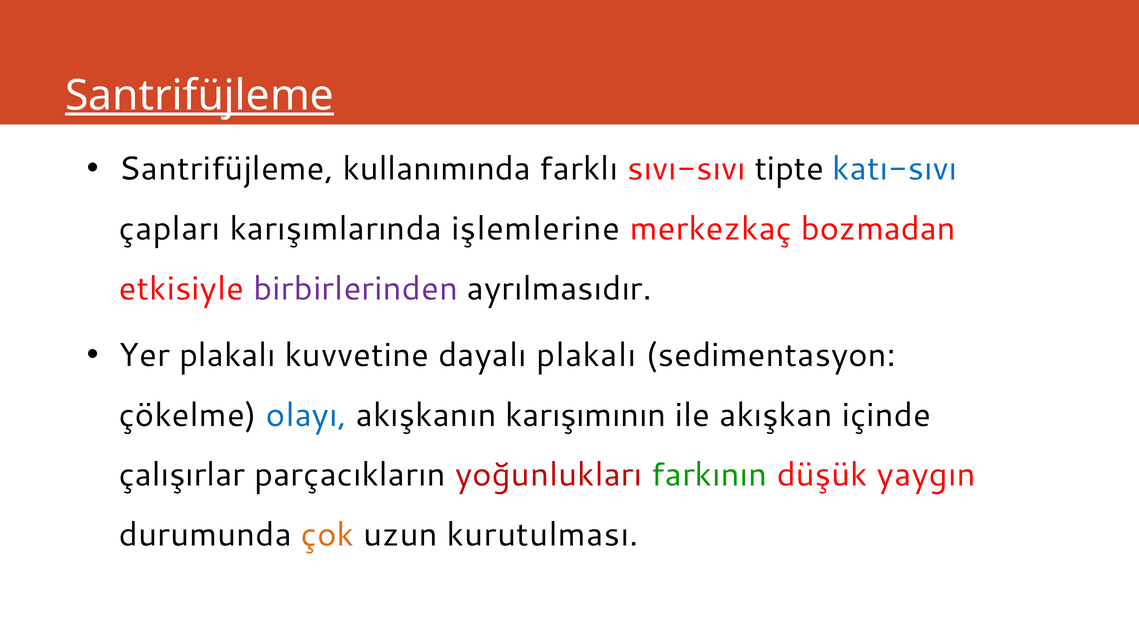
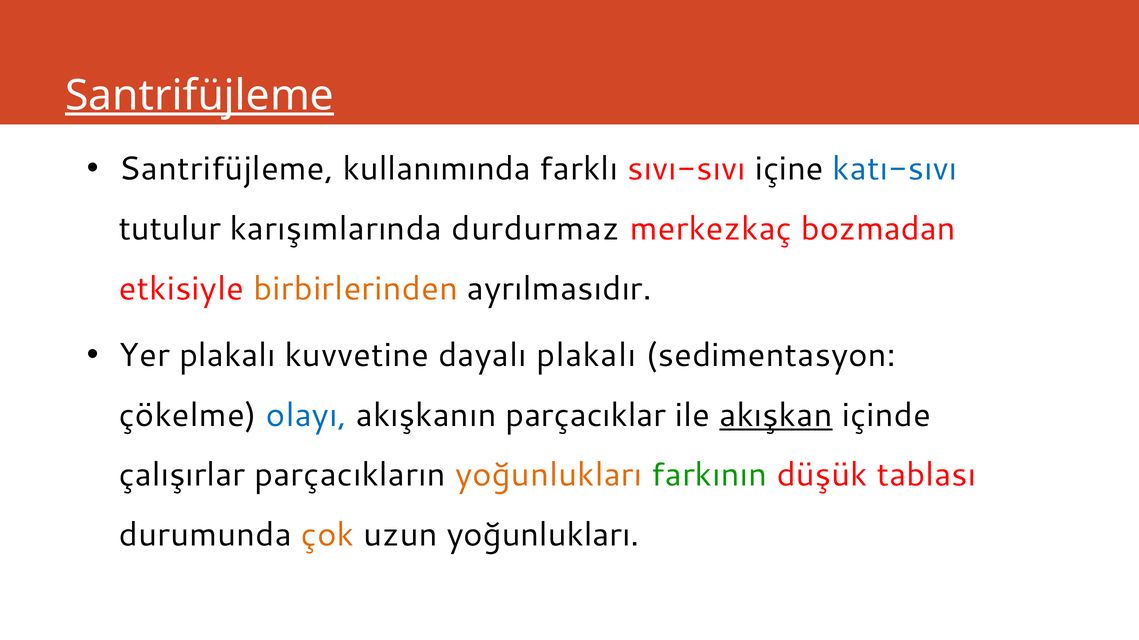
tipte: tipte -> içine
çapları: çapları -> tutulur
işlemlerine: işlemlerine -> durdurmaz
birbirlerinden colour: purple -> orange
karışımının: karışımının -> parçacıklar
akışkan underline: none -> present
yoğunlukları at (549, 475) colour: red -> orange
yaygın: yaygın -> tablası
uzun kurutulması: kurutulması -> yoğunlukları
